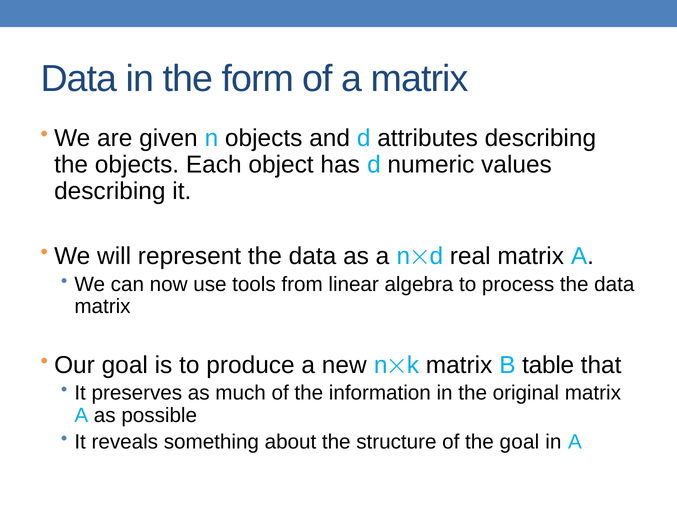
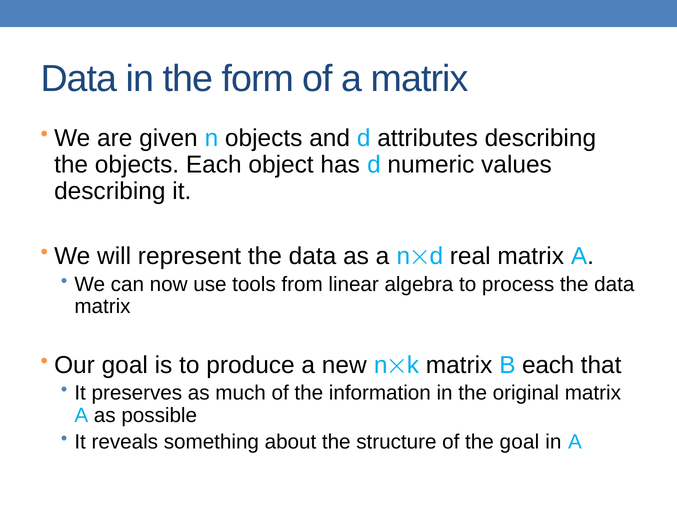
B table: table -> each
